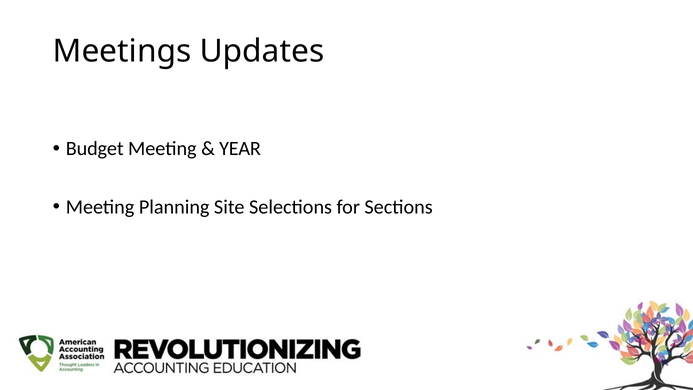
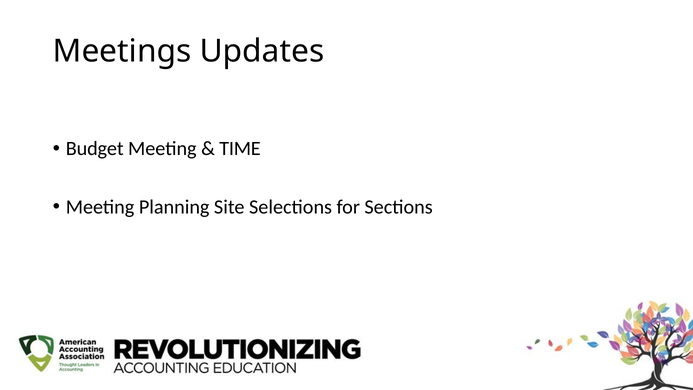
YEAR: YEAR -> TIME
